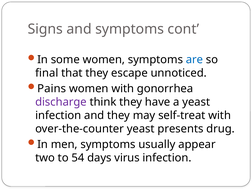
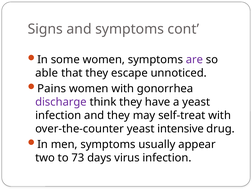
are colour: blue -> purple
final: final -> able
presents: presents -> intensive
54: 54 -> 73
